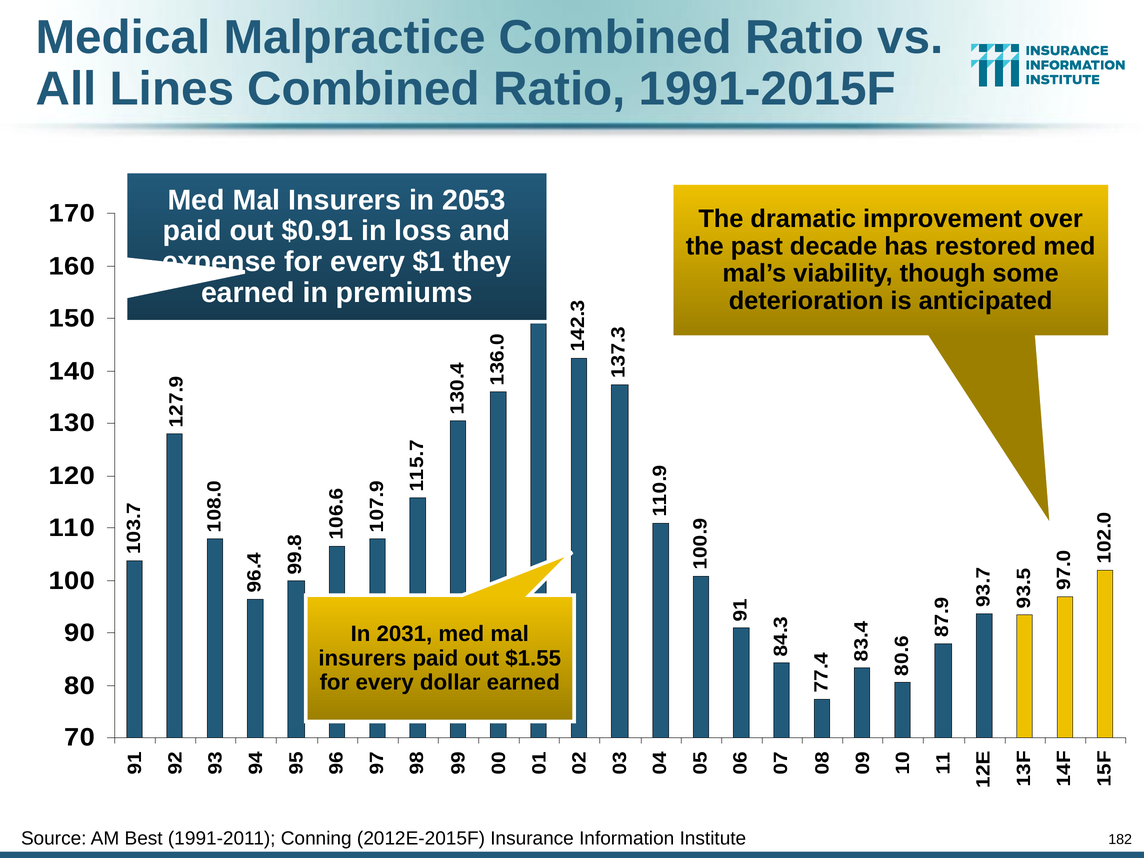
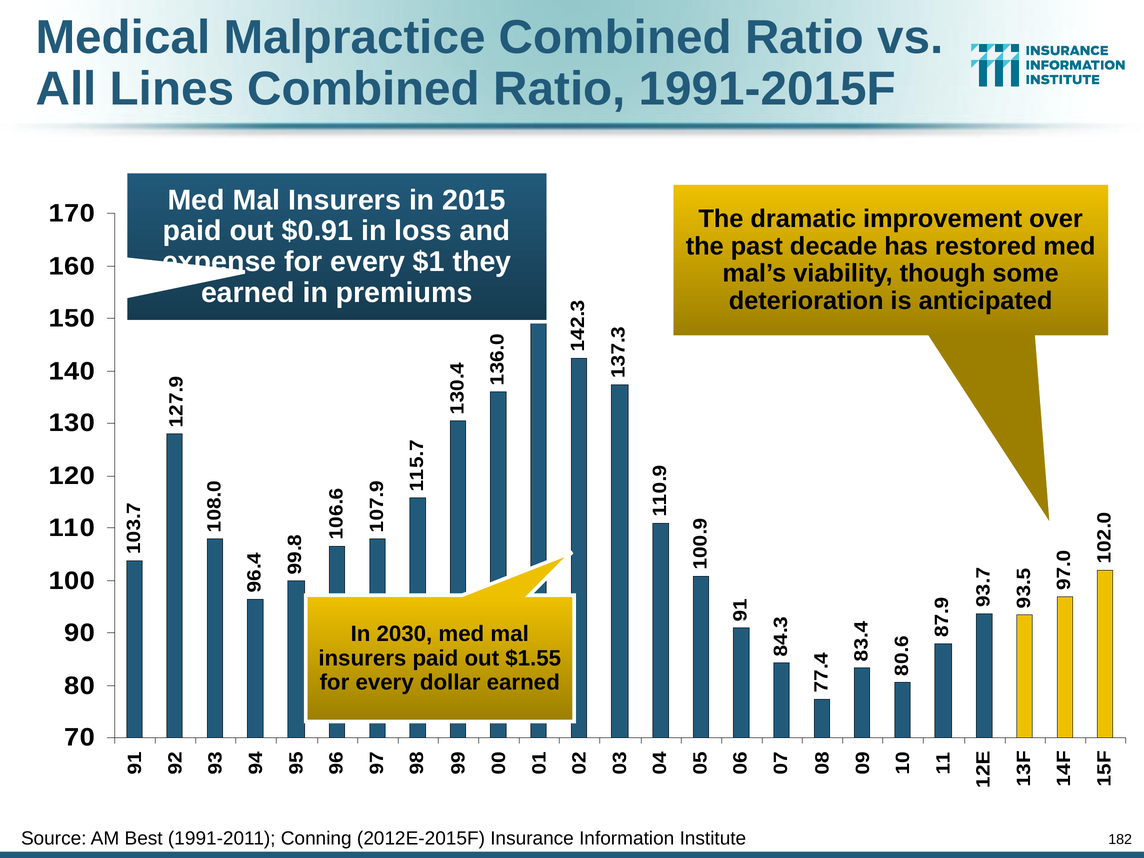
2053: 2053 -> 2015
2031: 2031 -> 2030
